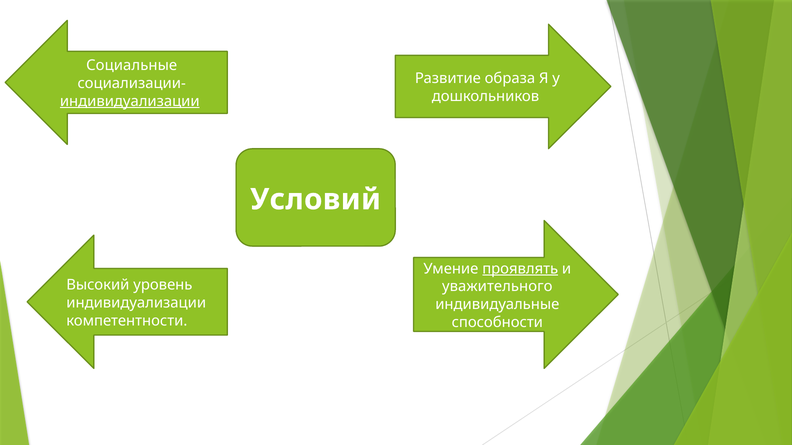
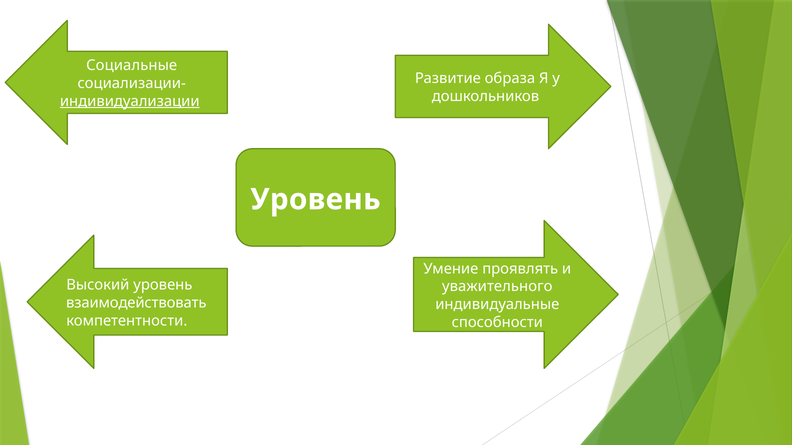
Условий at (316, 200): Условий -> Уровень
проявлять underline: present -> none
индивидуализации at (136, 303): индивидуализации -> взаимодействовать
